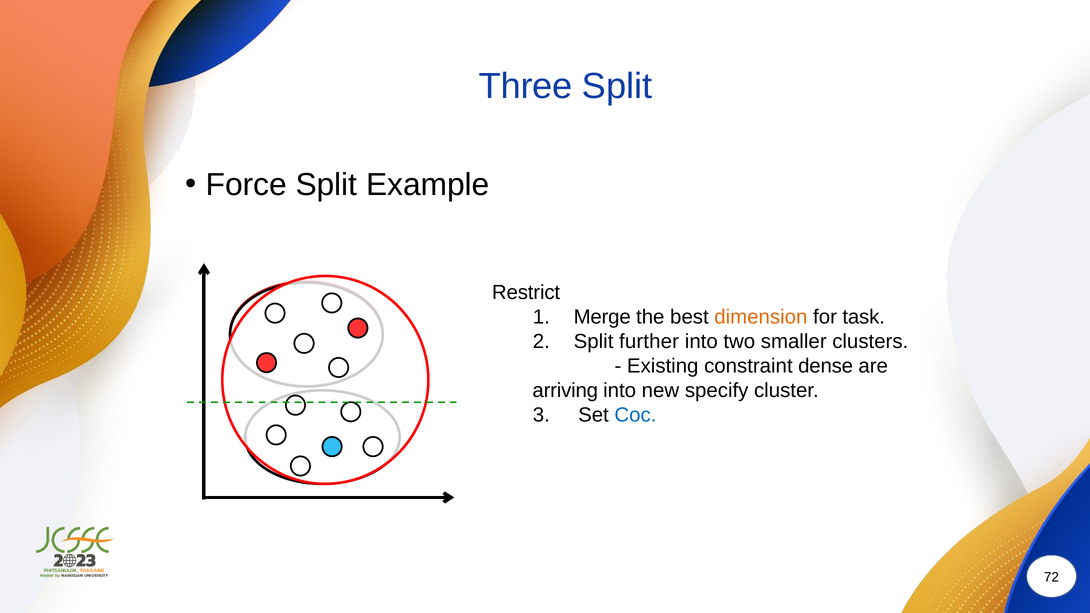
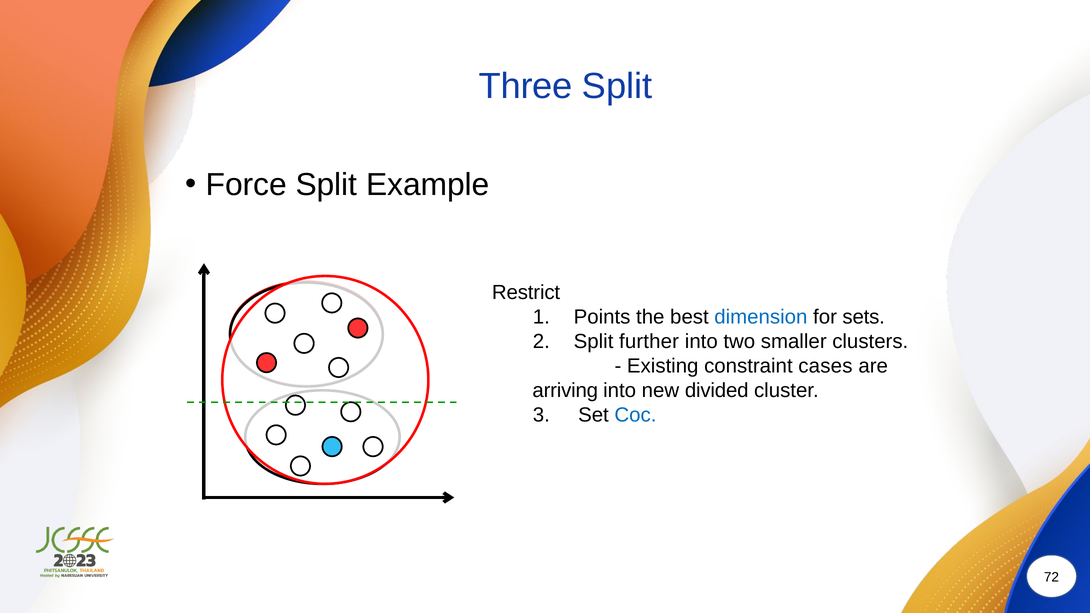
Merge: Merge -> Points
dimension colour: orange -> blue
task: task -> sets
dense: dense -> cases
specify: specify -> divided
